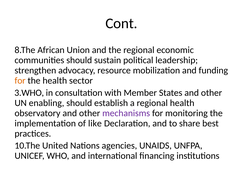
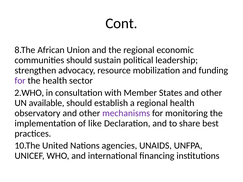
for at (20, 81) colour: orange -> purple
3.WHO: 3.WHO -> 2.WHO
enabling: enabling -> available
